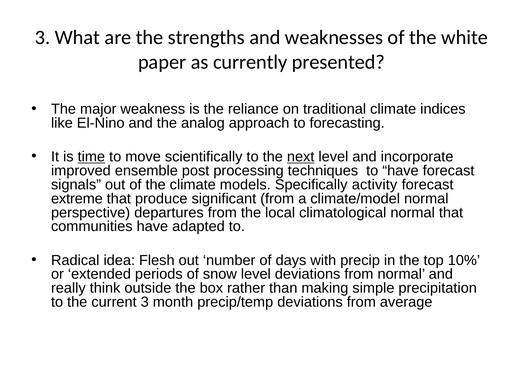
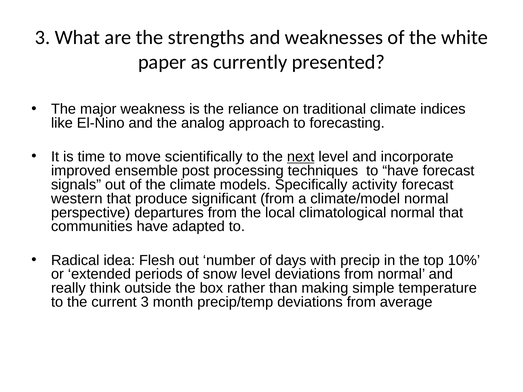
time underline: present -> none
extreme: extreme -> western
precipitation: precipitation -> temperature
